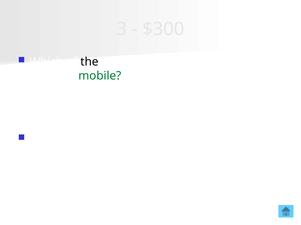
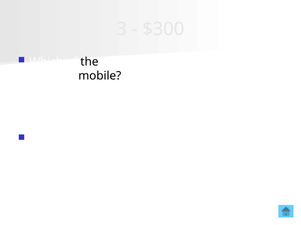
mobile colour: green -> black
